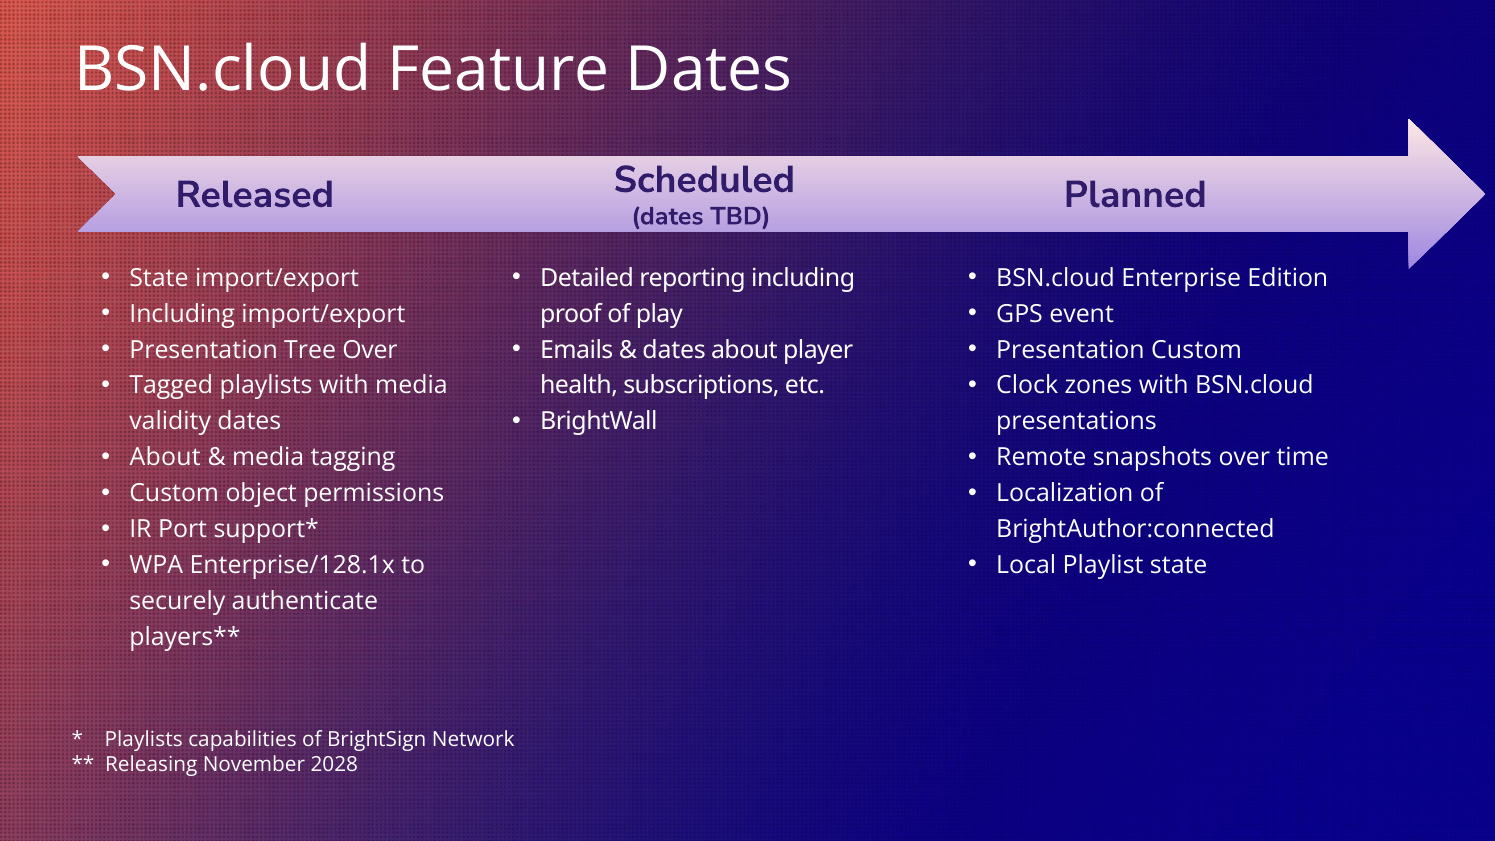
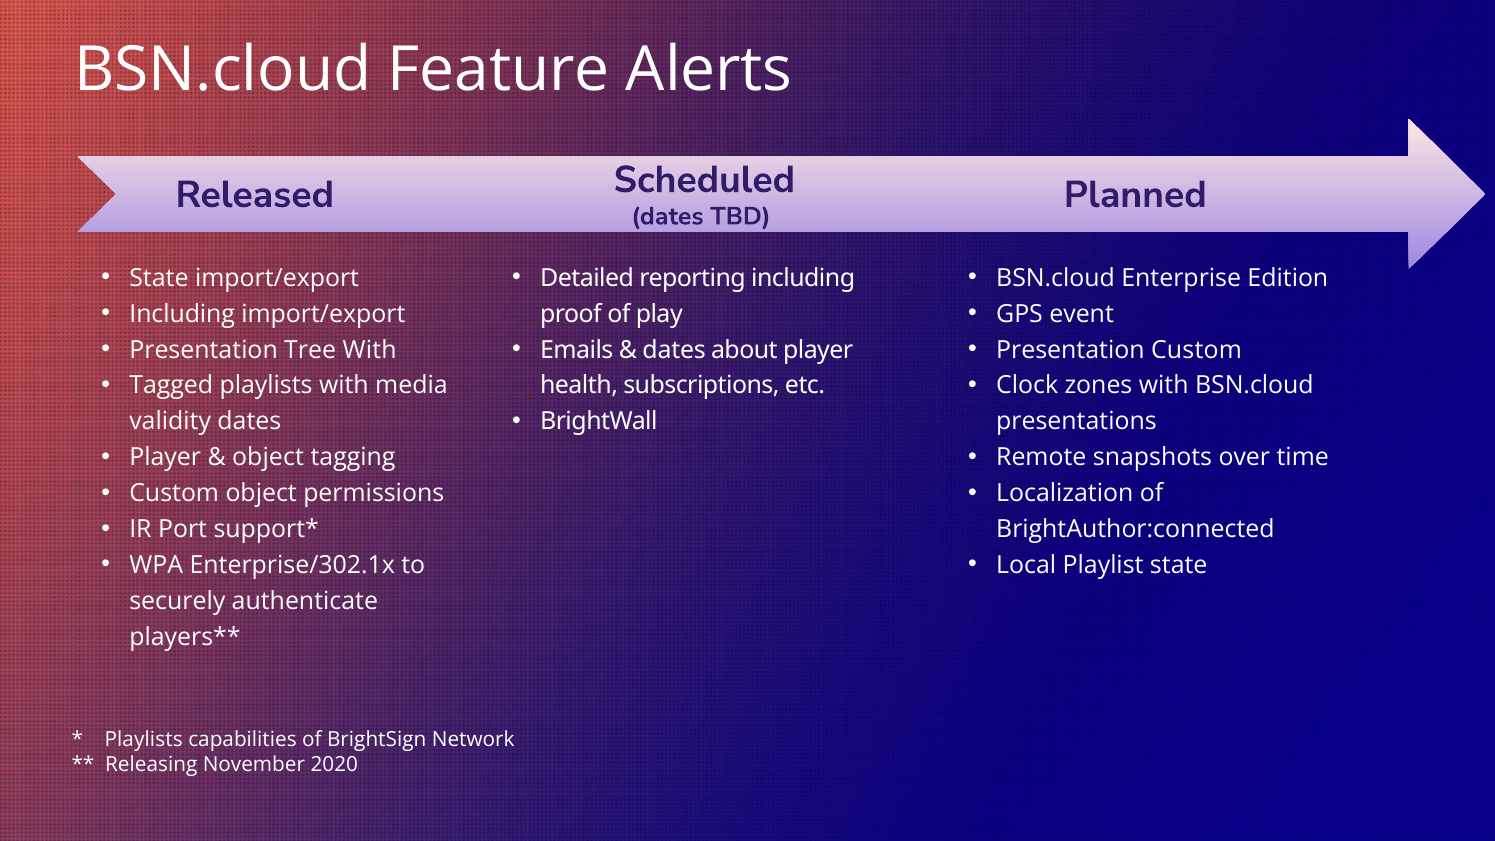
Feature Dates: Dates -> Alerts
Tree Over: Over -> With
About at (165, 457): About -> Player
media at (268, 457): media -> object
Enterprise/128.1x: Enterprise/128.1x -> Enterprise/302.1x
2028: 2028 -> 2020
